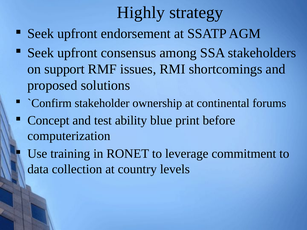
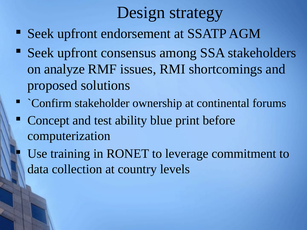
Highly: Highly -> Design
support: support -> analyze
